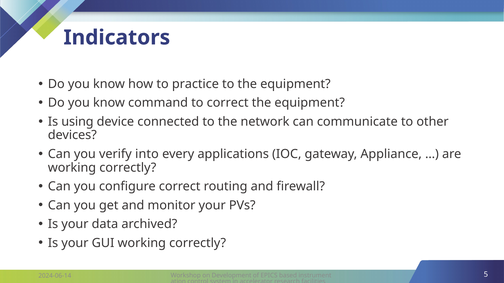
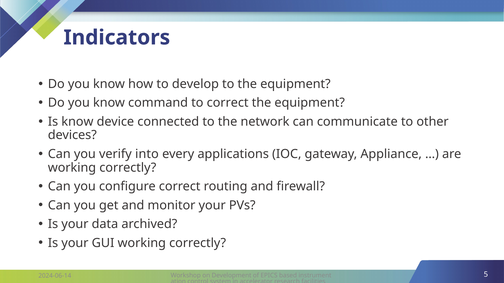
practice: practice -> develop
Is using: using -> know
